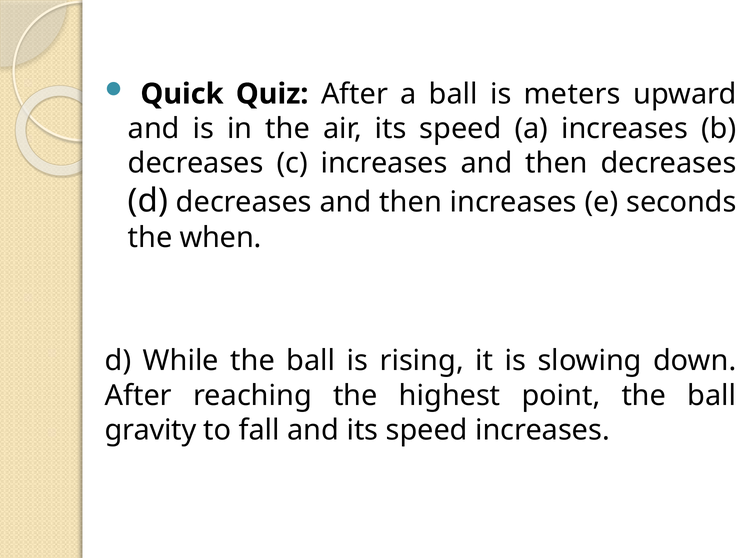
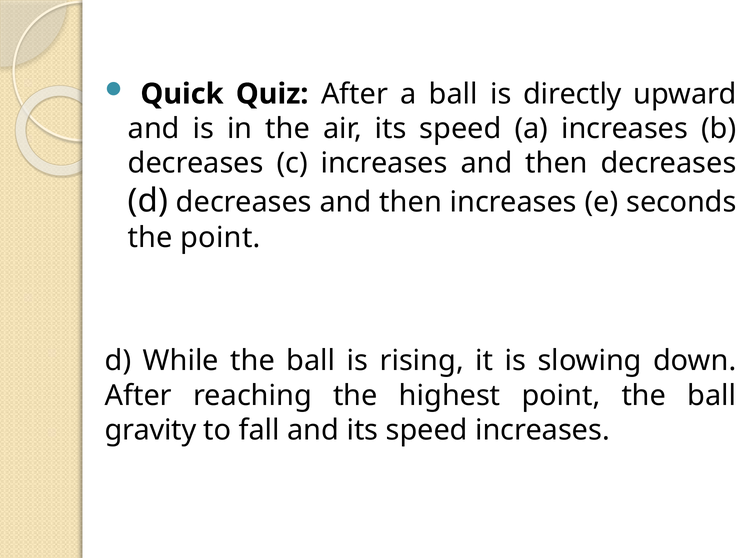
meters: meters -> directly
the when: when -> point
